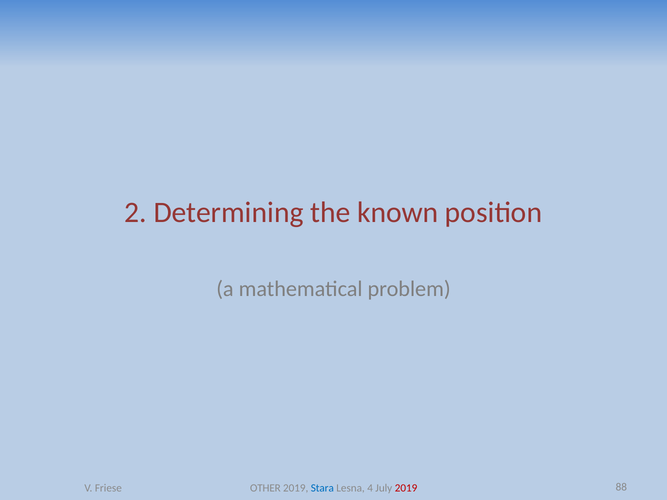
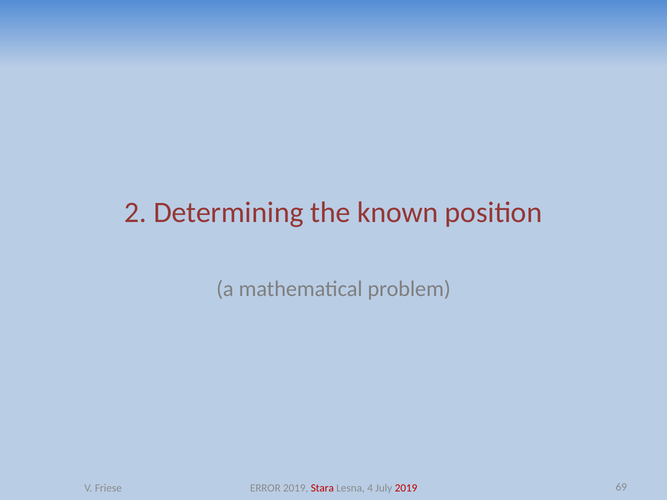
OTHER: OTHER -> ERROR
Stara colour: blue -> red
88: 88 -> 69
